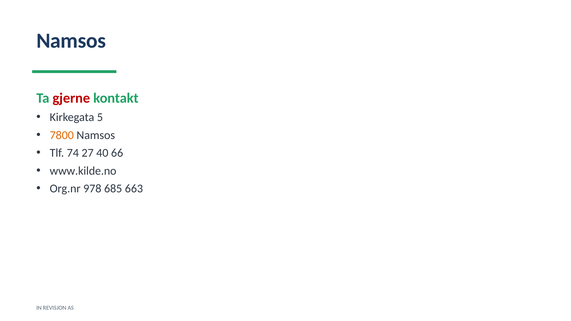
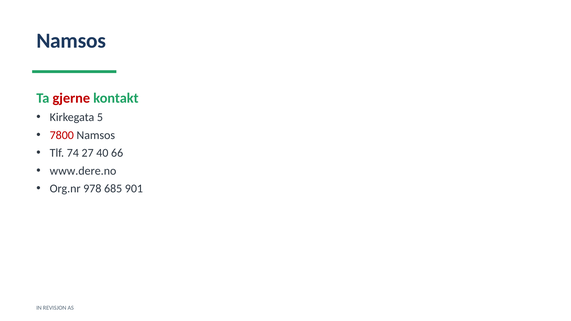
7800 colour: orange -> red
www.kilde.no: www.kilde.no -> www.dere.no
663: 663 -> 901
